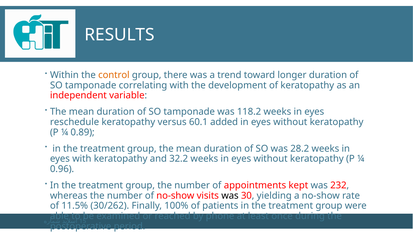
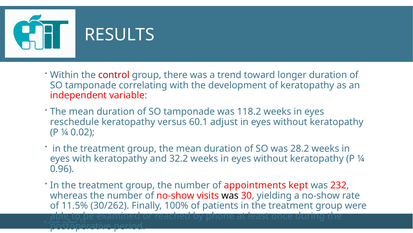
control colour: orange -> red
added: added -> adjust
0.89: 0.89 -> 0.02
